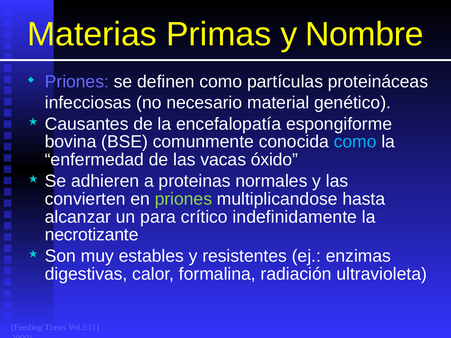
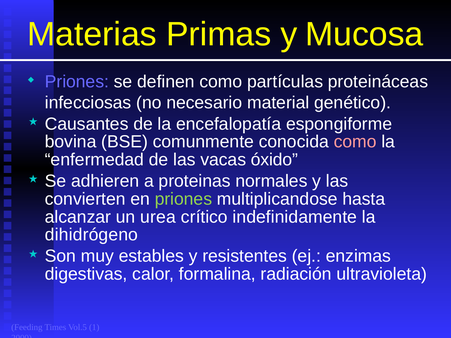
Nombre: Nombre -> Mucosa
como at (355, 142) colour: light blue -> pink
para: para -> urea
necrotizante: necrotizante -> dihidrógeno
